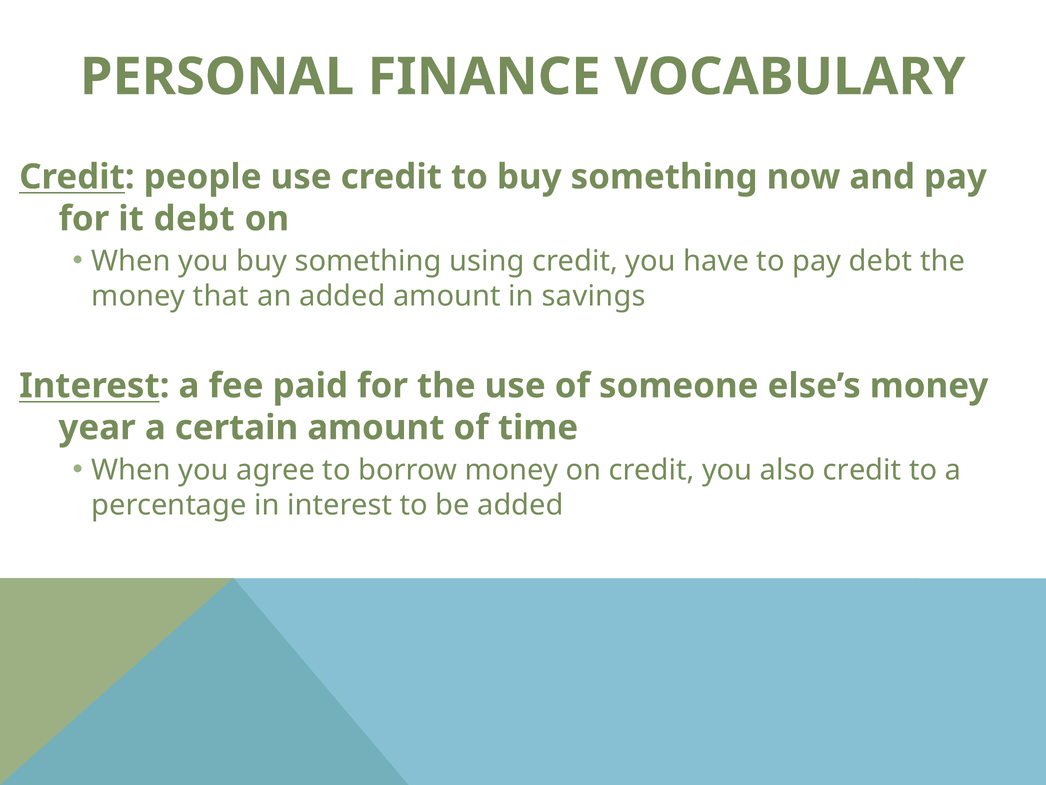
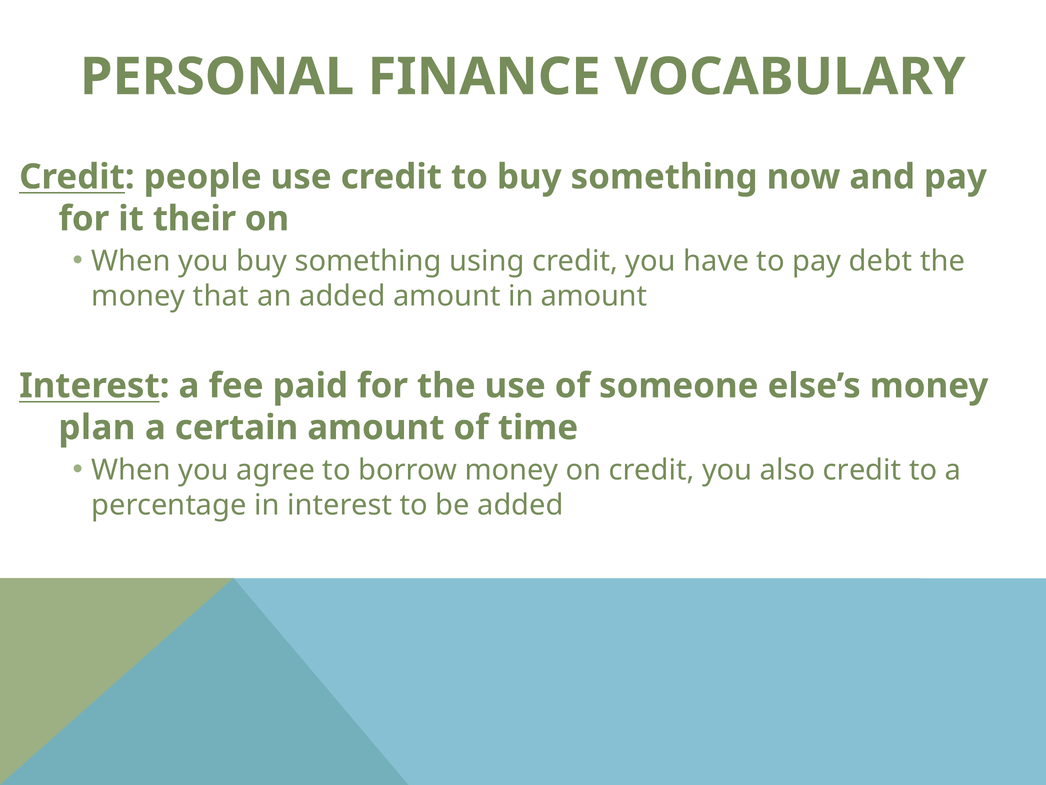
it debt: debt -> their
in savings: savings -> amount
year: year -> plan
